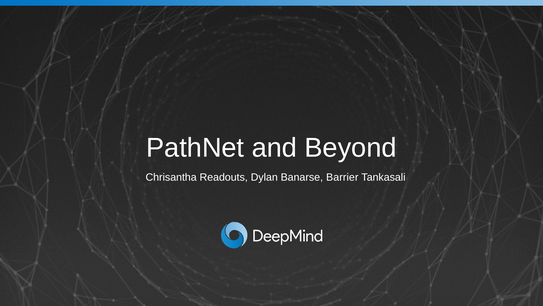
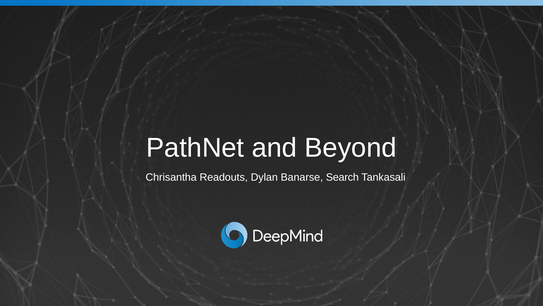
Barrier: Barrier -> Search
